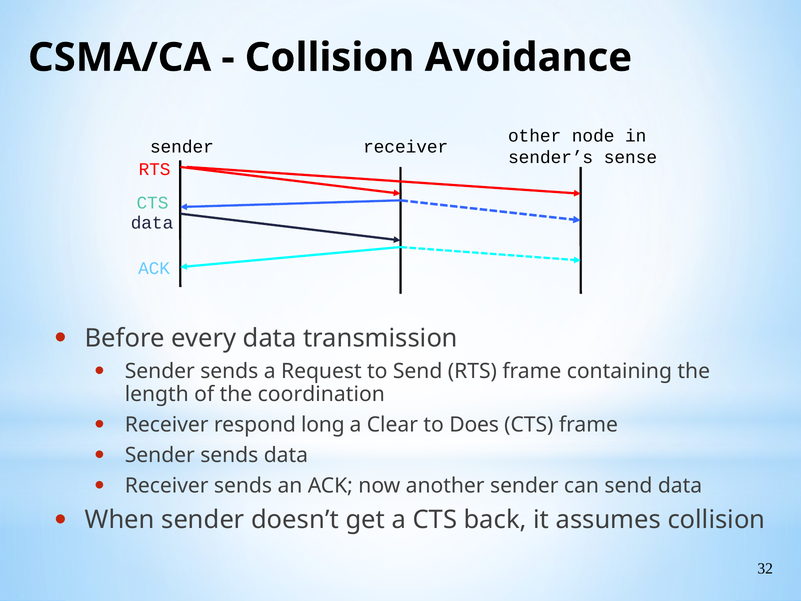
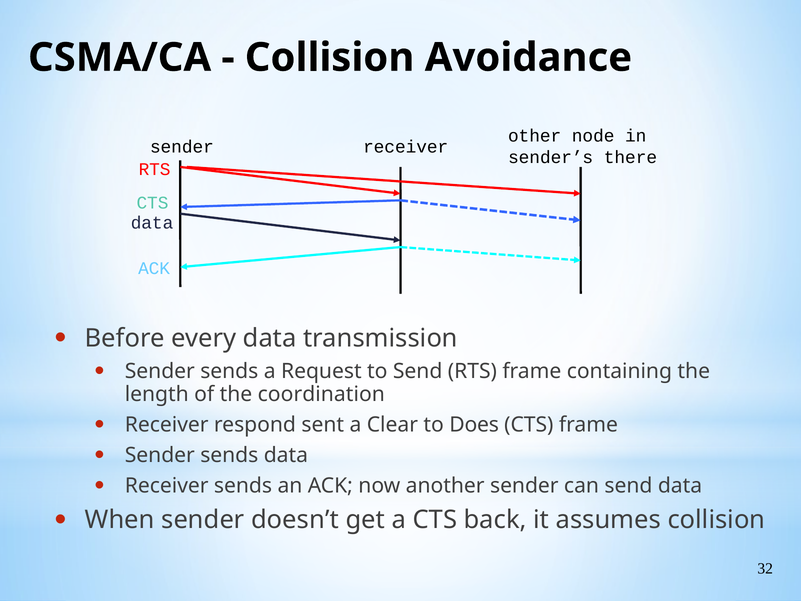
sense: sense -> there
long: long -> sent
